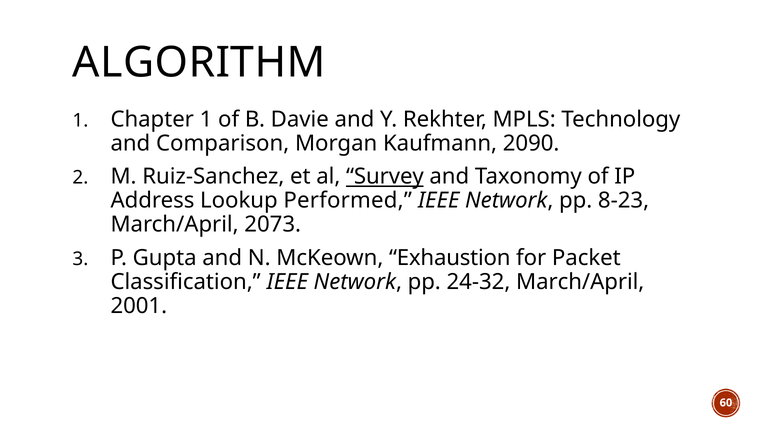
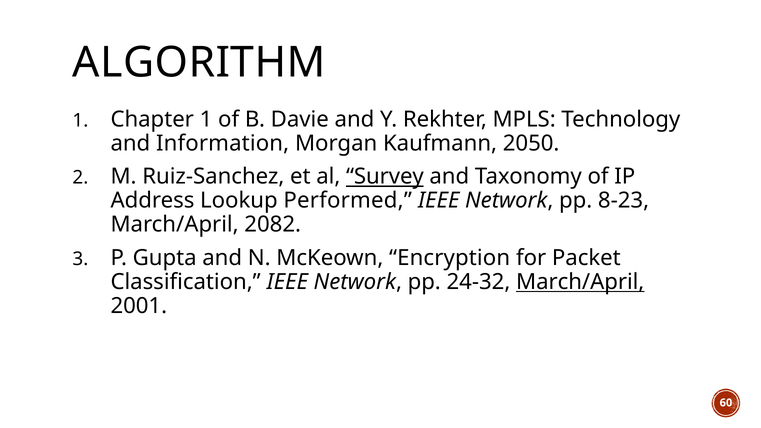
Comparison: Comparison -> Information
2090: 2090 -> 2050
2073: 2073 -> 2082
Exhaustion: Exhaustion -> Encryption
March/April at (580, 282) underline: none -> present
